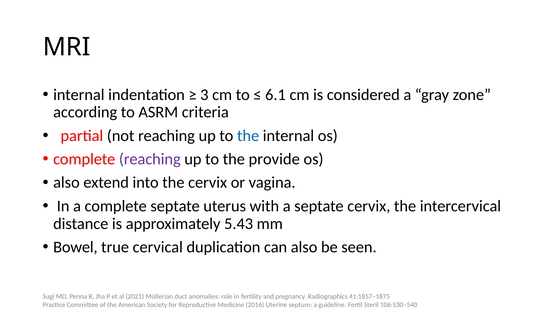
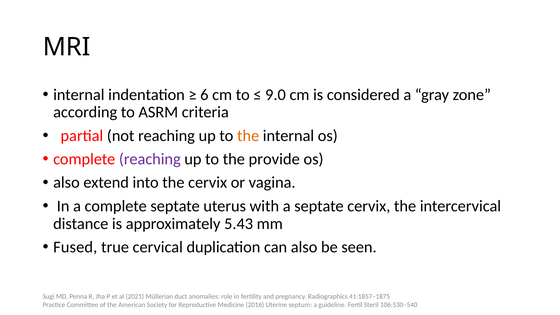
3: 3 -> 6
6.1: 6.1 -> 9.0
the at (248, 136) colour: blue -> orange
Bowel: Bowel -> Fused
